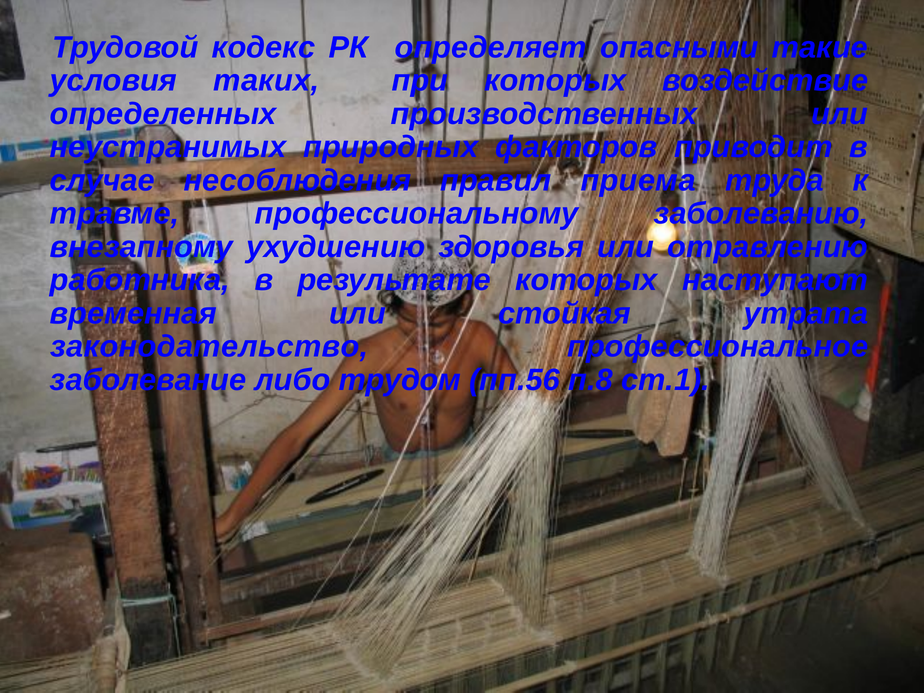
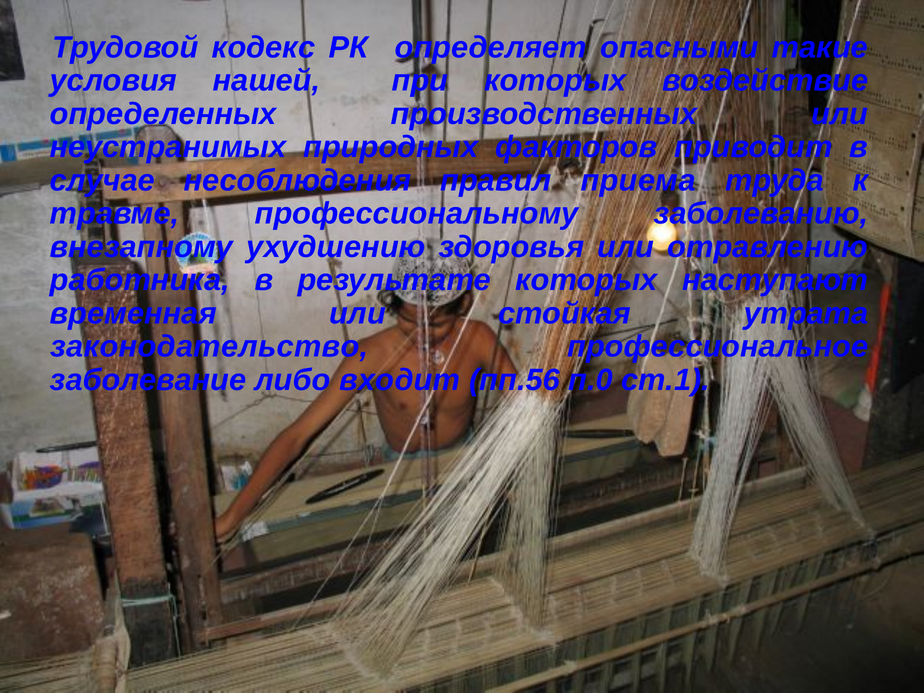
таких: таких -> нашей
трудом: трудом -> входит
п.8: п.8 -> п.0
